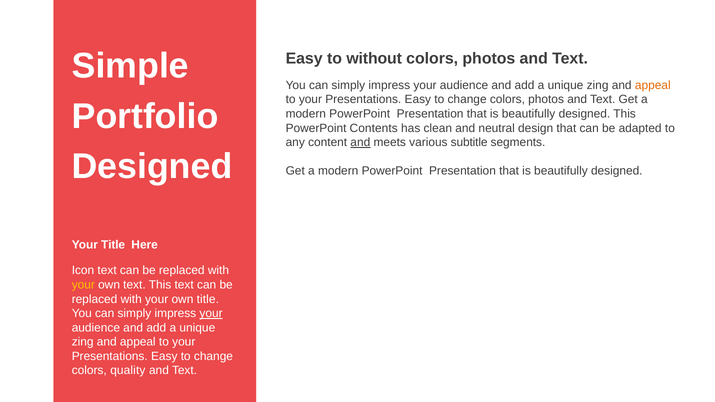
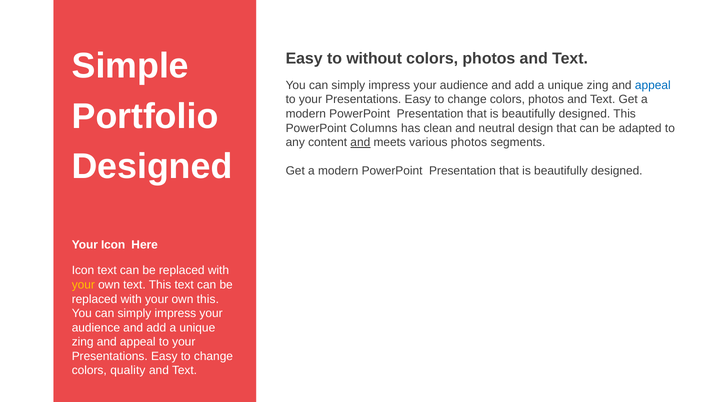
appeal at (653, 85) colour: orange -> blue
Contents: Contents -> Columns
various subtitle: subtitle -> photos
Your Title: Title -> Icon
own title: title -> this
your at (211, 314) underline: present -> none
